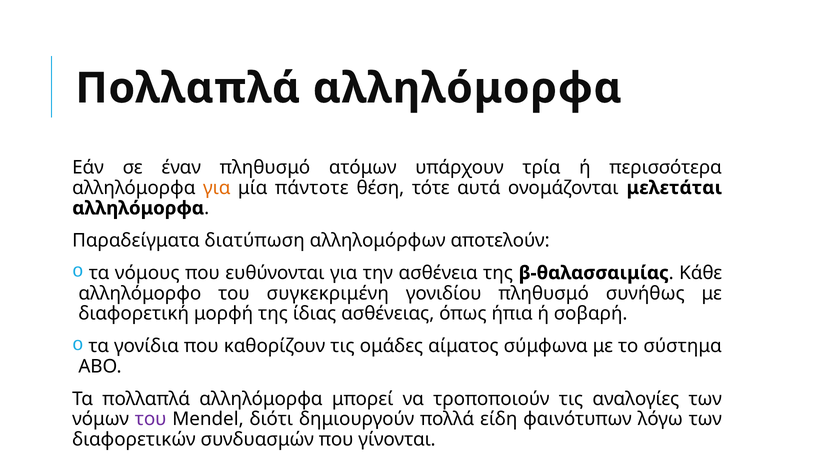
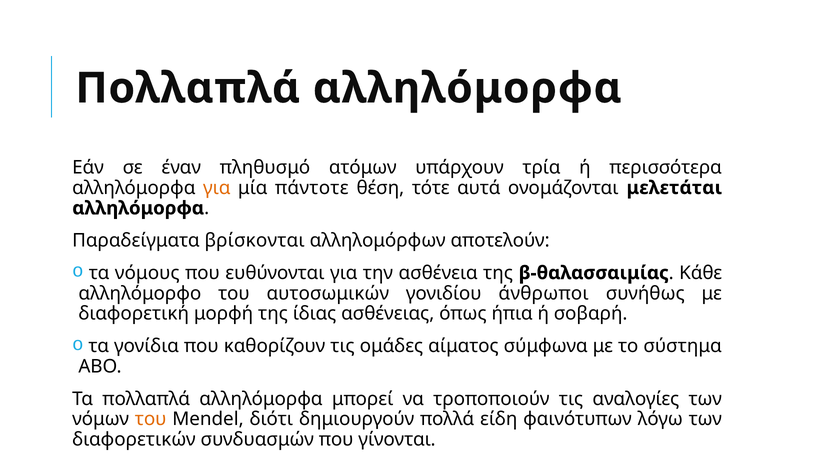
διατύπωση: διατύπωση -> βρίσκονται
συγκεκριμένη: συγκεκριμένη -> αυτοσωμικών
γονιδίου πληθυσμό: πληθυσμό -> άνθρωποι
του at (151, 419) colour: purple -> orange
